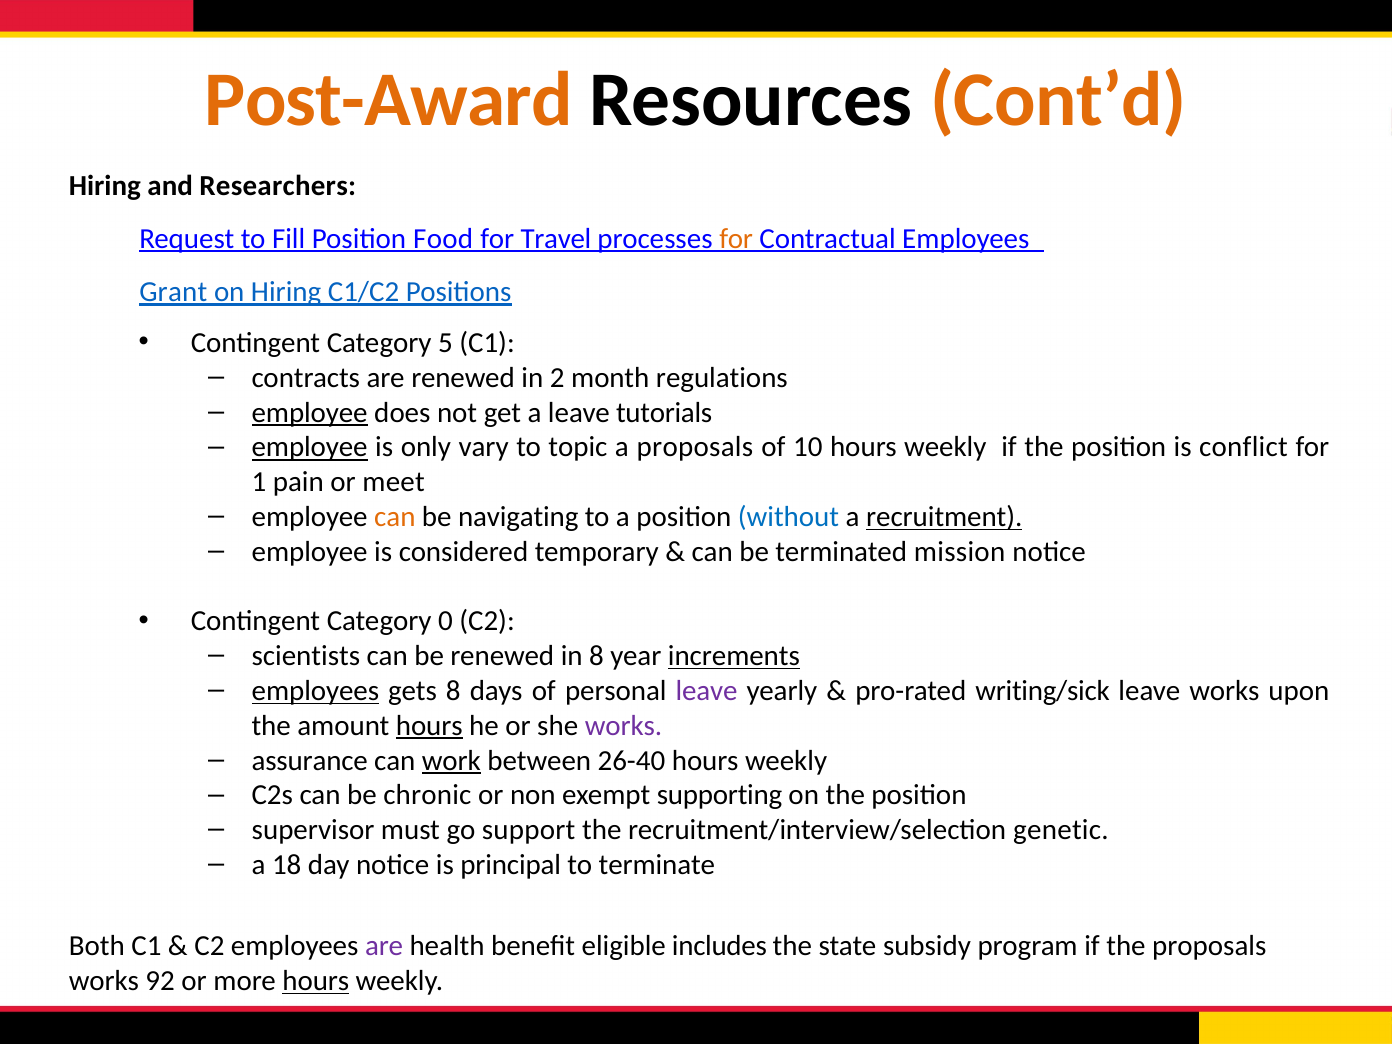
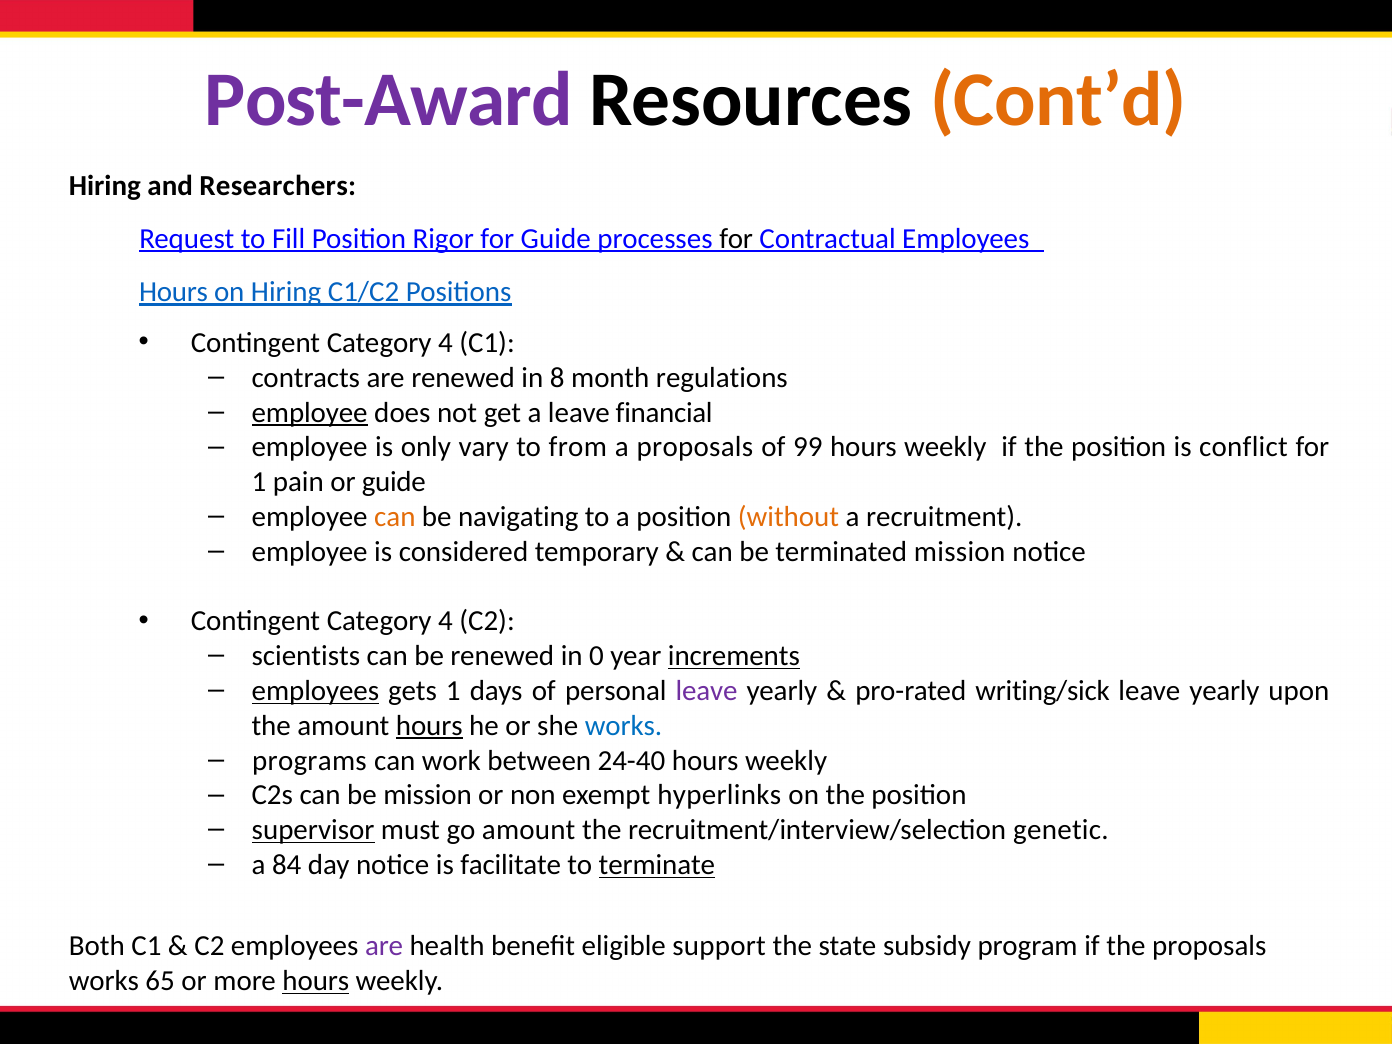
Post-Award colour: orange -> purple
Food: Food -> Rigor
for Travel: Travel -> Guide
for at (736, 239) colour: orange -> black
Grant at (173, 292): Grant -> Hours
5 at (446, 343): 5 -> 4
2: 2 -> 8
tutorials: tutorials -> financial
employee at (310, 447) underline: present -> none
topic: topic -> from
10: 10 -> 99
or meet: meet -> guide
without colour: blue -> orange
recruitment underline: present -> none
0 at (446, 621): 0 -> 4
in 8: 8 -> 0
gets 8: 8 -> 1
works at (1224, 691): works -> yearly
works at (623, 726) colour: purple -> blue
assurance: assurance -> programs
work underline: present -> none
26-40: 26-40 -> 24-40
be chronic: chronic -> mission
supporting: supporting -> hyperlinks
supervisor underline: none -> present
go support: support -> amount
18: 18 -> 84
principal: principal -> facilitate
terminate underline: none -> present
includes: includes -> support
92: 92 -> 65
